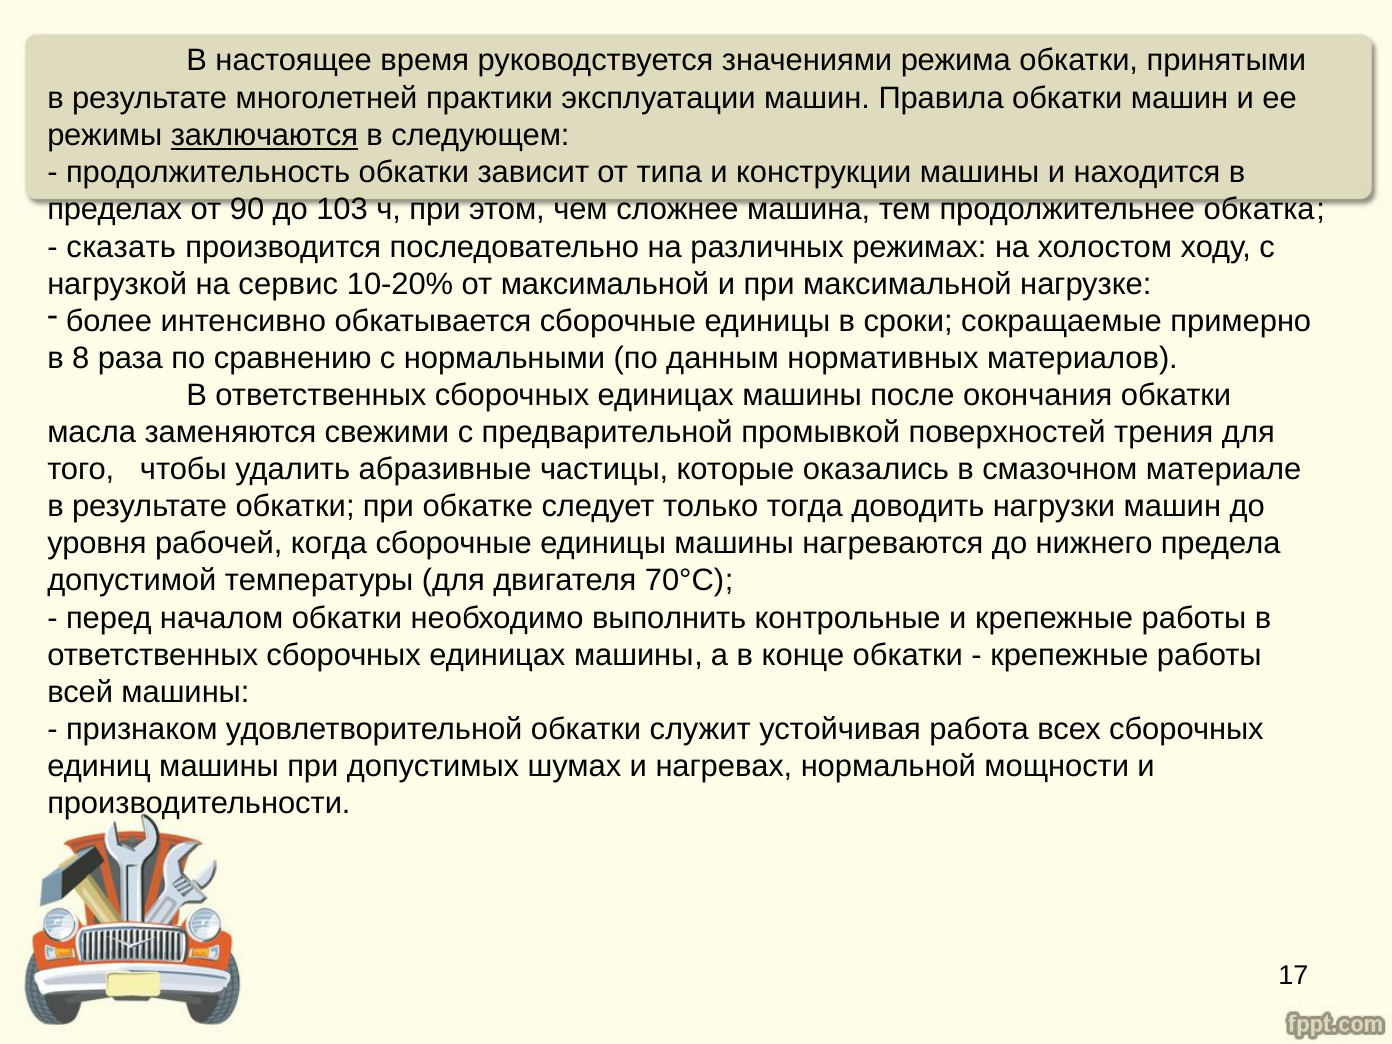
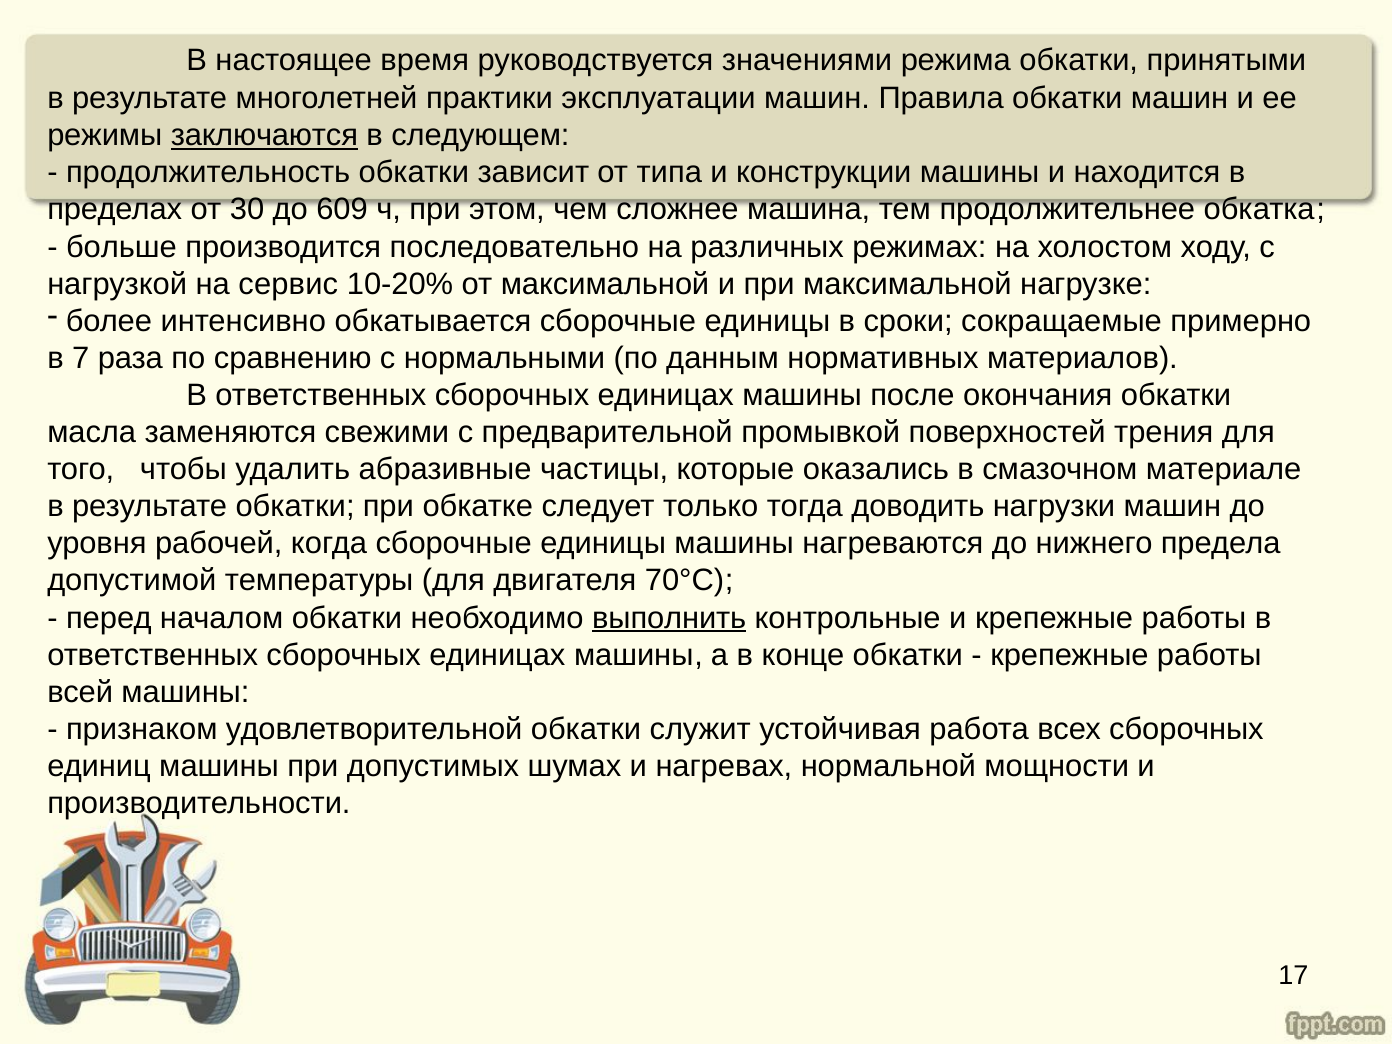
90: 90 -> 30
103: 103 -> 609
сказать: сказать -> больше
8: 8 -> 7
выполнить underline: none -> present
